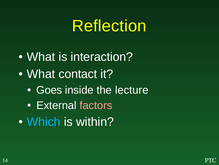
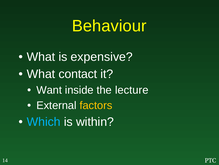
Reflection: Reflection -> Behaviour
interaction: interaction -> expensive
Goes: Goes -> Want
factors colour: pink -> yellow
